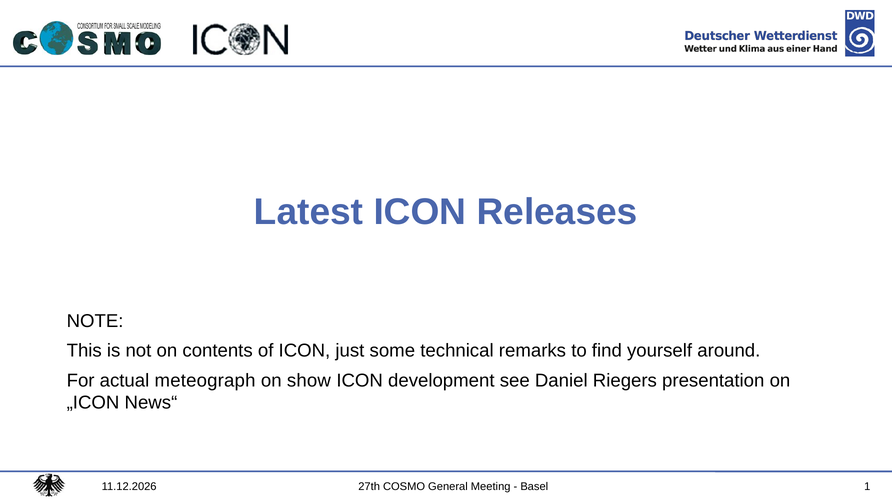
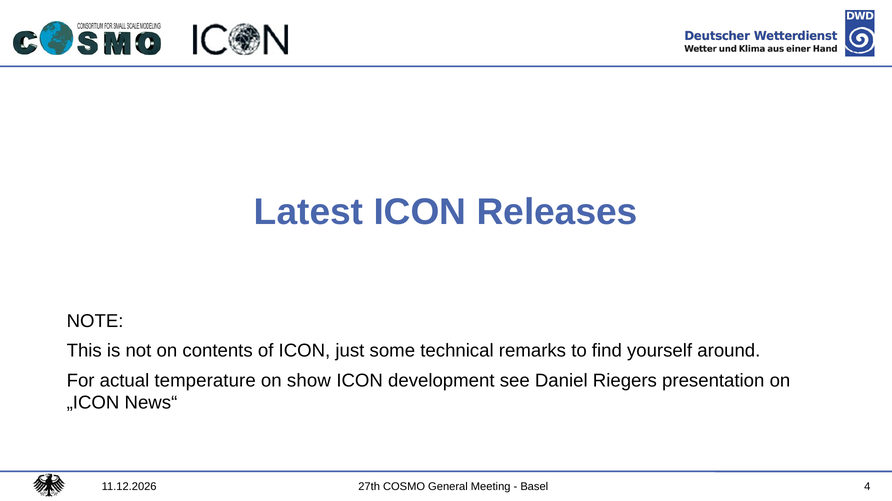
meteograph: meteograph -> temperature
1: 1 -> 4
